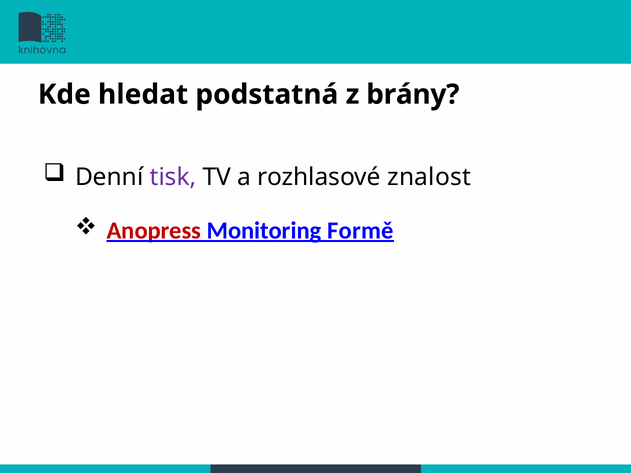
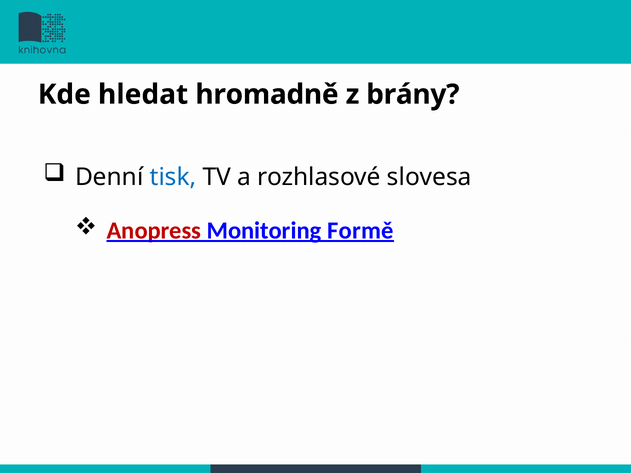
podstatná: podstatná -> hromadně
tisk colour: purple -> blue
znalost: znalost -> slovesa
